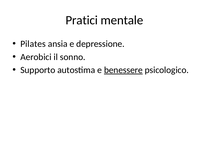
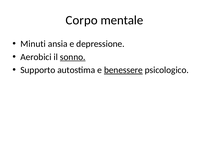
Pratici: Pratici -> Corpo
Pilates: Pilates -> Minuti
sonno underline: none -> present
